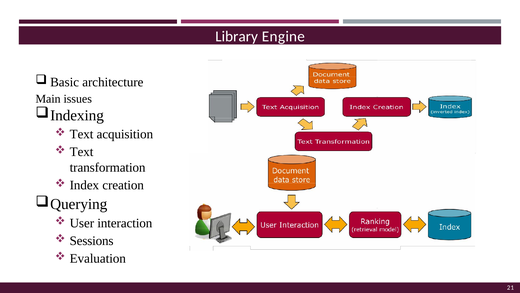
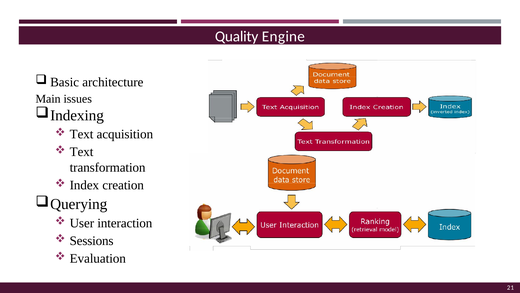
Library: Library -> Quality
